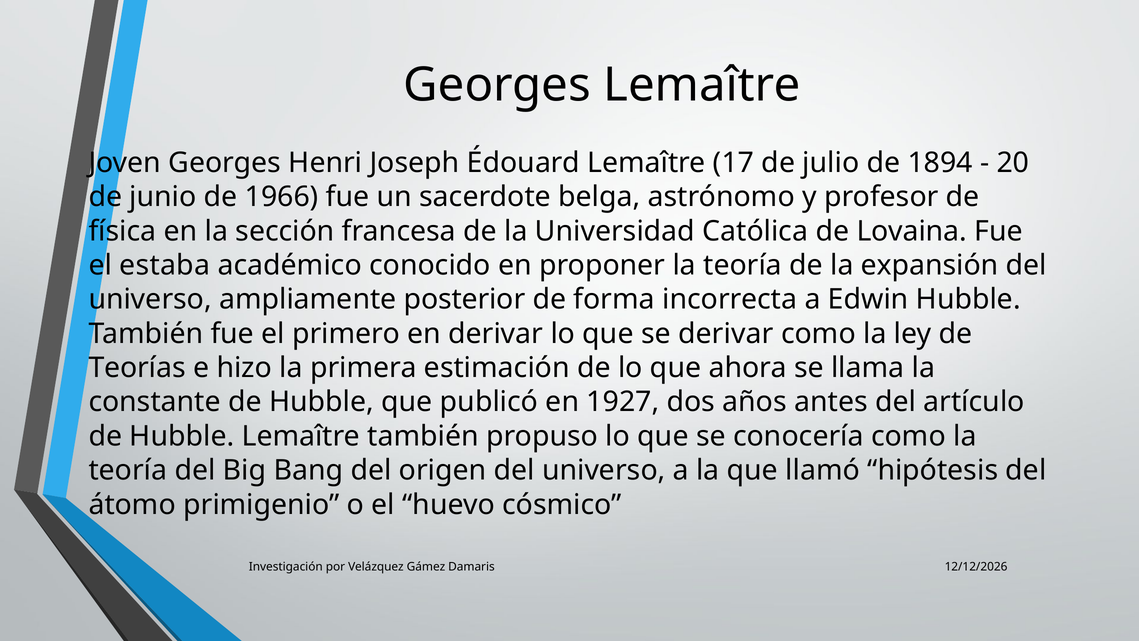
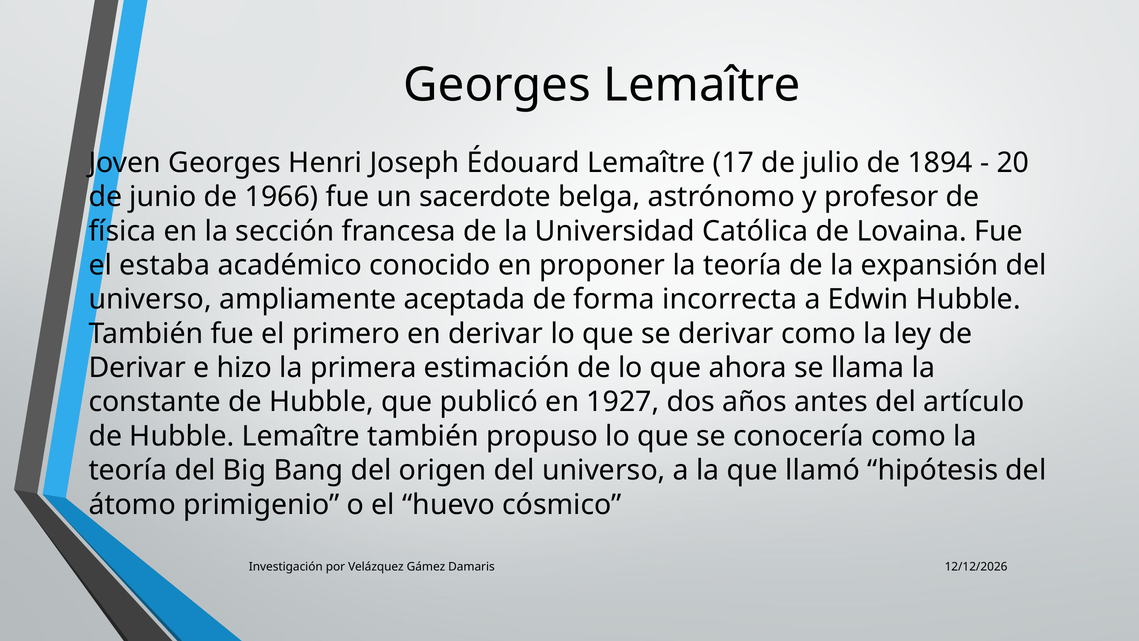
posterior: posterior -> aceptada
Teorías at (137, 368): Teorías -> Derivar
